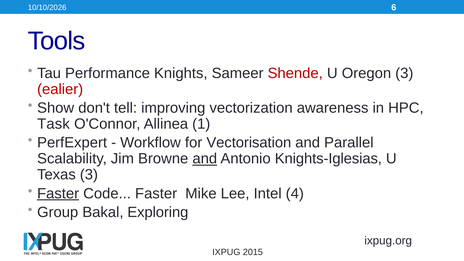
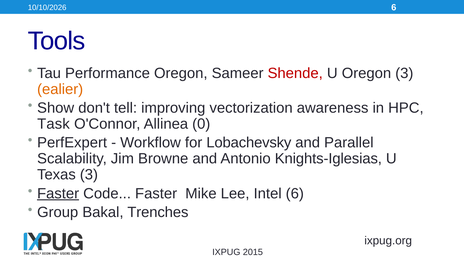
Performance Knights: Knights -> Oregon
ealier colour: red -> orange
1: 1 -> 0
Vectorisation: Vectorisation -> Lobachevsky
and at (205, 159) underline: present -> none
Intel 4: 4 -> 6
Exploring: Exploring -> Trenches
